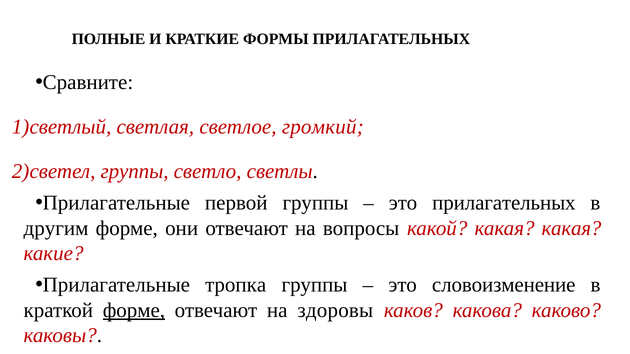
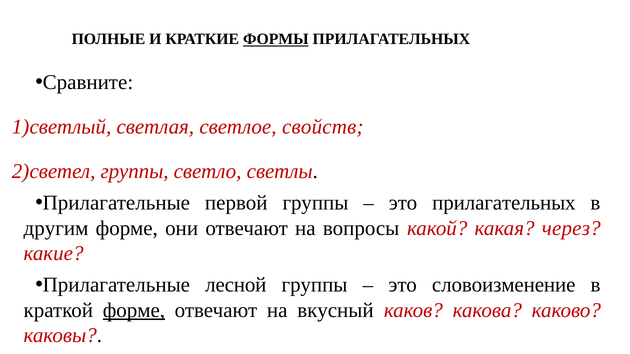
ФОРМЫ underline: none -> present
громкий: громкий -> свойств
какая какая: какая -> через
тропка: тропка -> лесной
здоровы: здоровы -> вкусный
